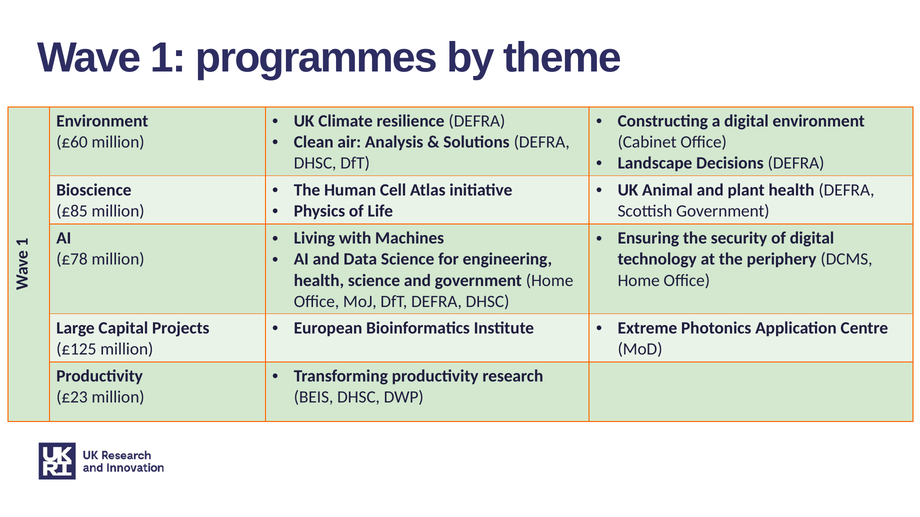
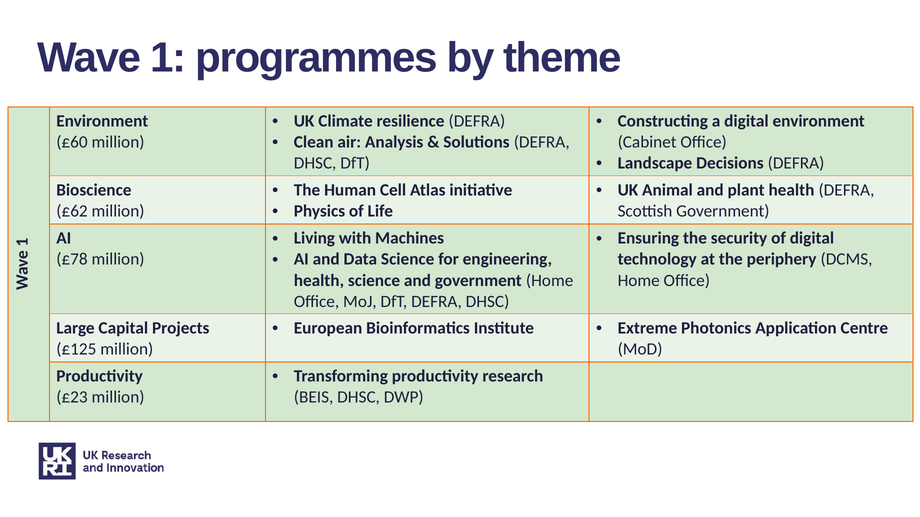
£85: £85 -> £62
